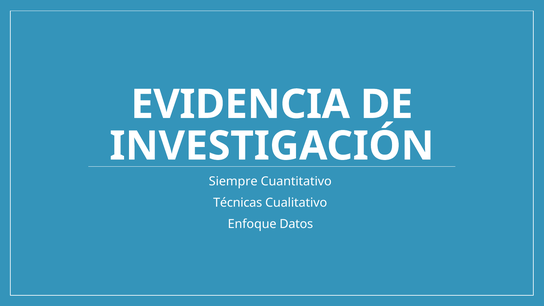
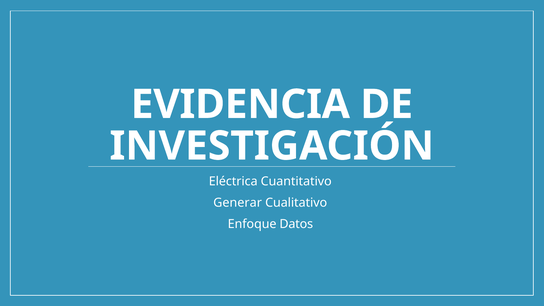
Siempre: Siempre -> Eléctrica
Técnicas: Técnicas -> Generar
